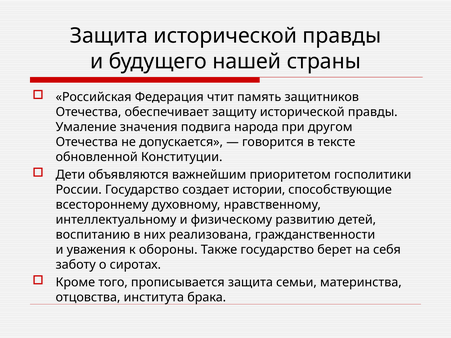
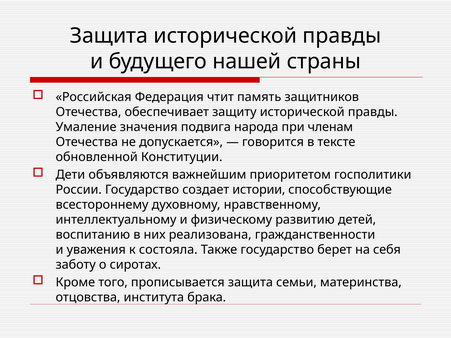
другом: другом -> членам
обороны: обороны -> состояла
